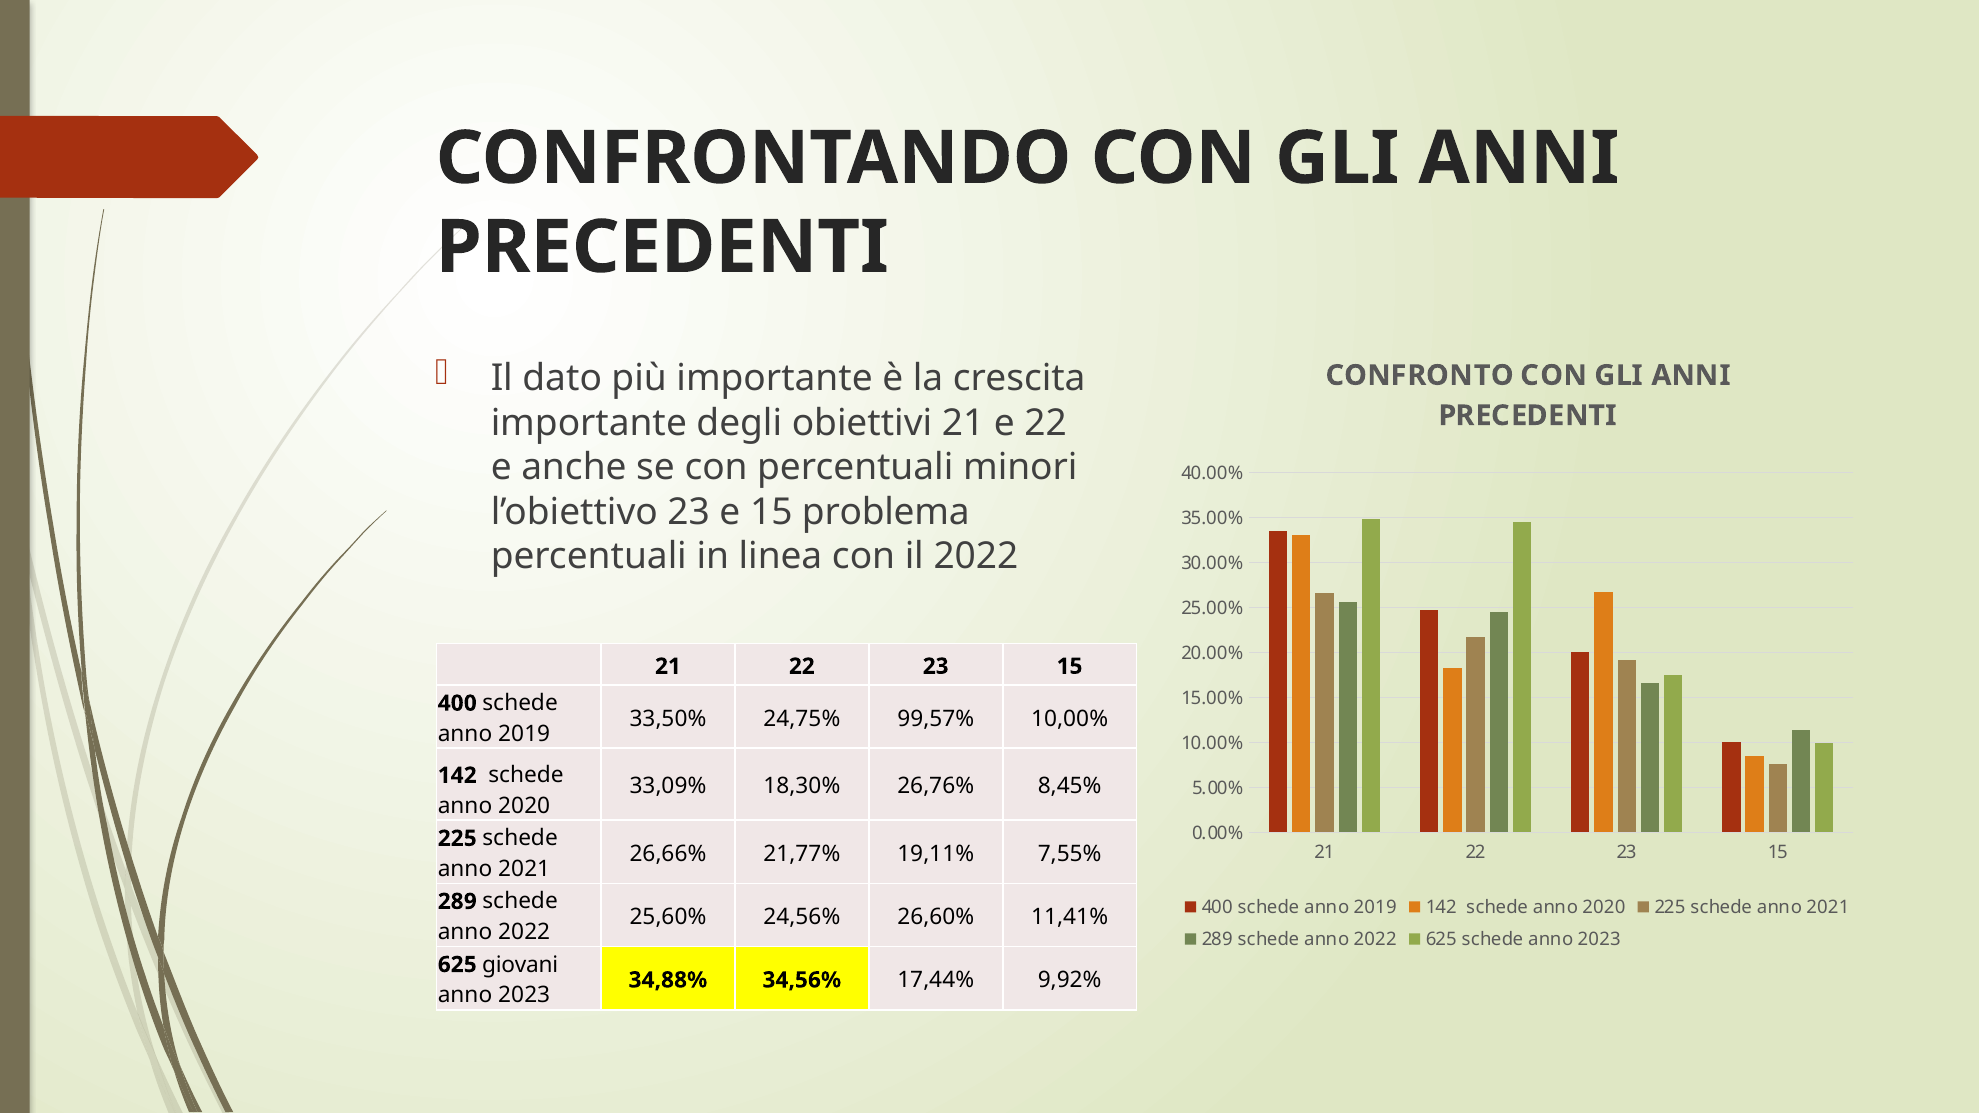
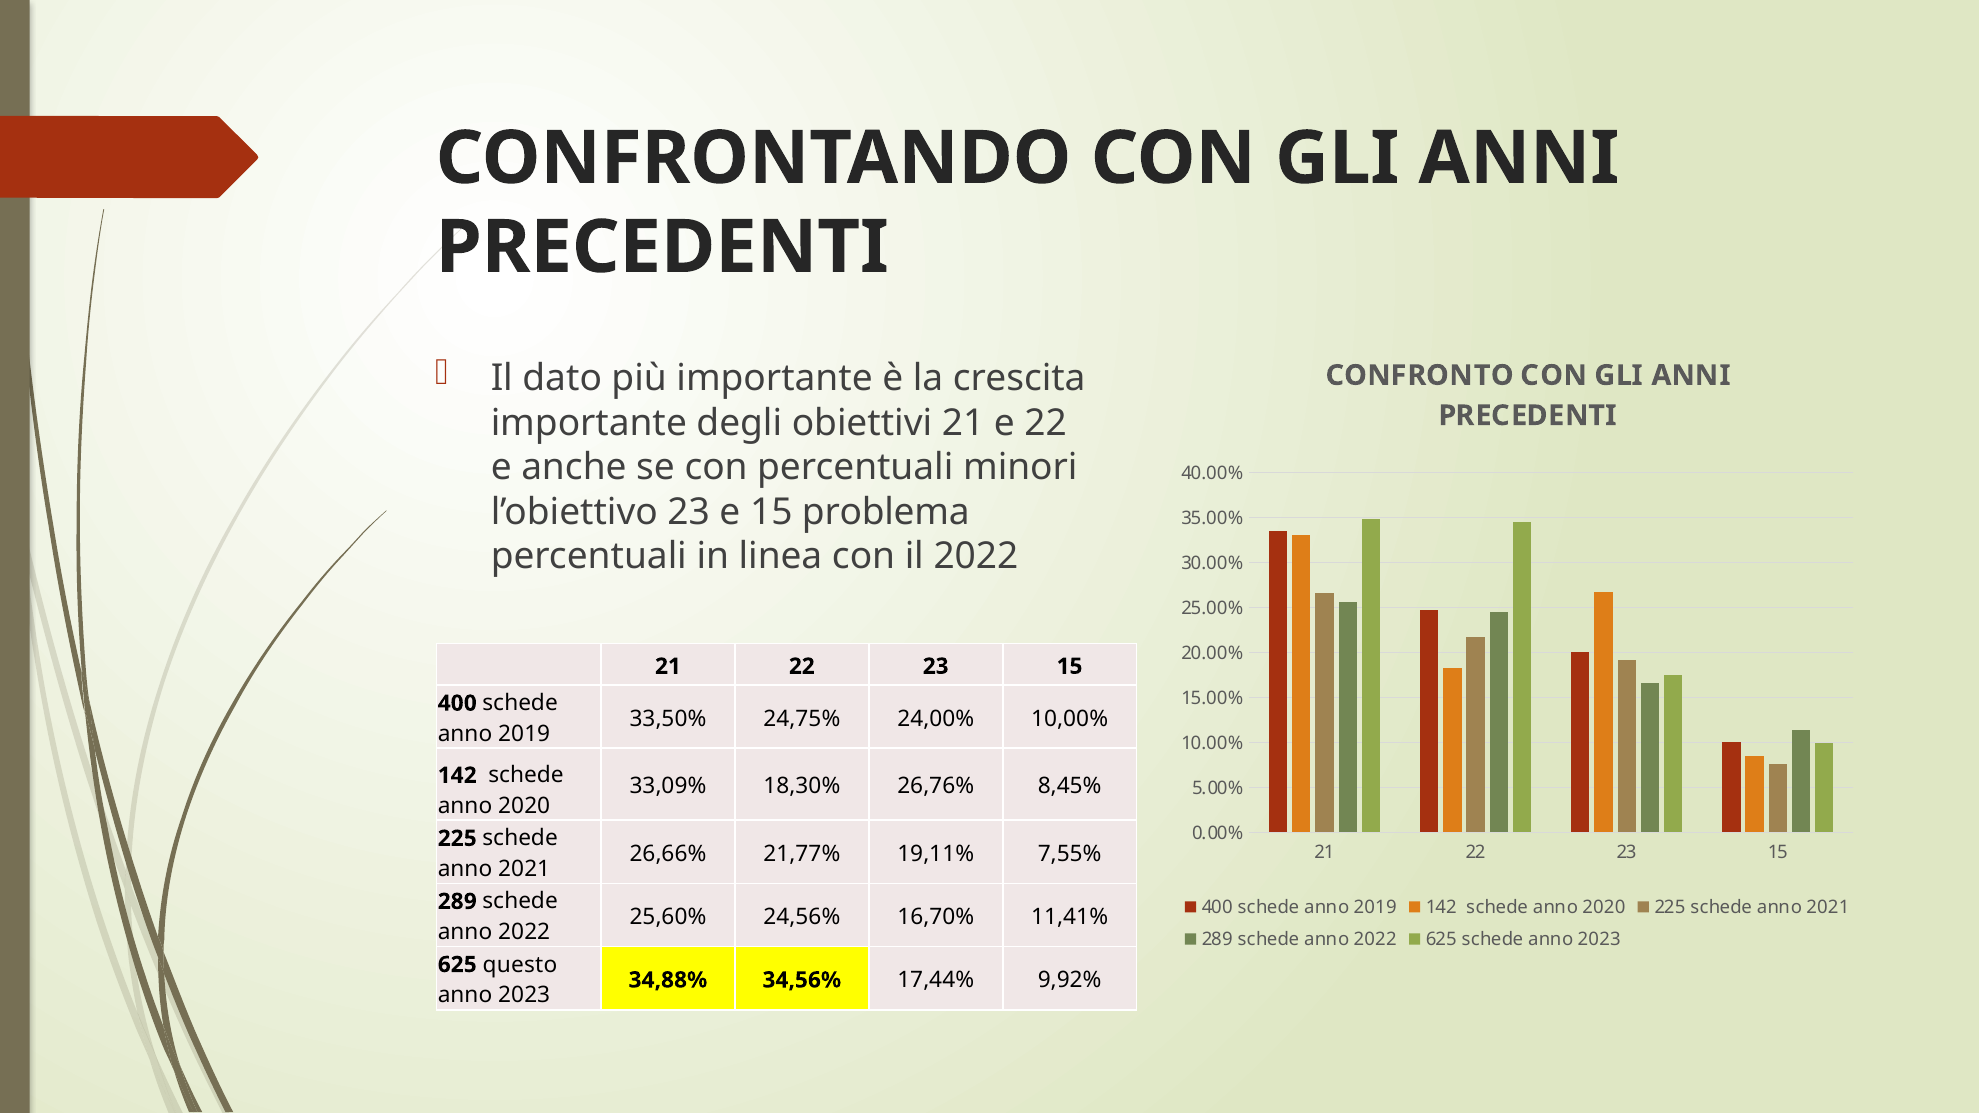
99,57%: 99,57% -> 24,00%
26,60%: 26,60% -> 16,70%
giovani: giovani -> questo
